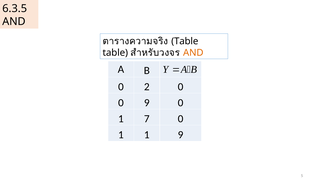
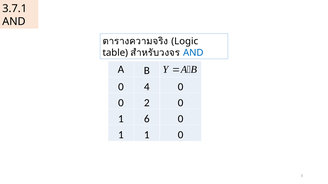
6.3.5: 6.3.5 -> 3.7.1
Table at (185, 41): Table -> Logic
AND at (193, 53) colour: orange -> blue
2: 2 -> 4
0 9: 9 -> 2
7: 7 -> 6
1 9: 9 -> 0
